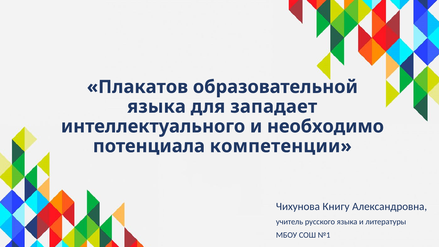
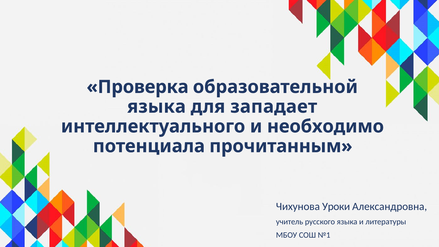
Плакатов: Плакатов -> Проверка
компетенции: компетенции -> прочитанным
Книгу: Книгу -> Уроки
